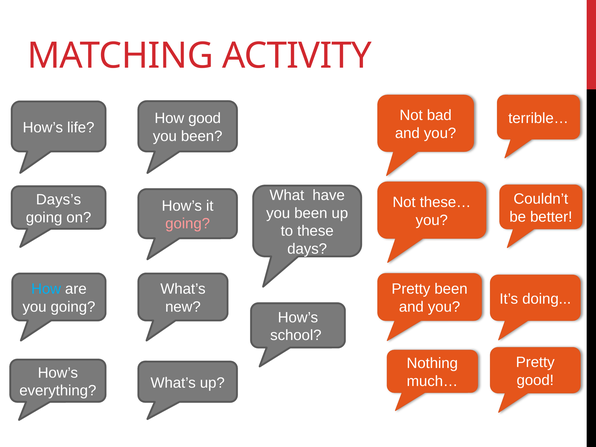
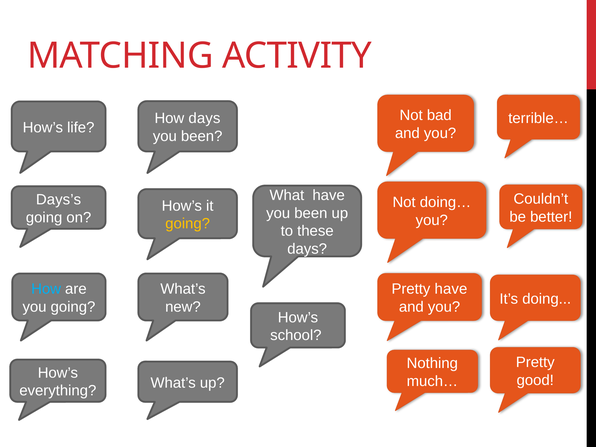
How good: good -> days
these…: these… -> doing…
going at (188, 224) colour: pink -> yellow
Pretty been: been -> have
